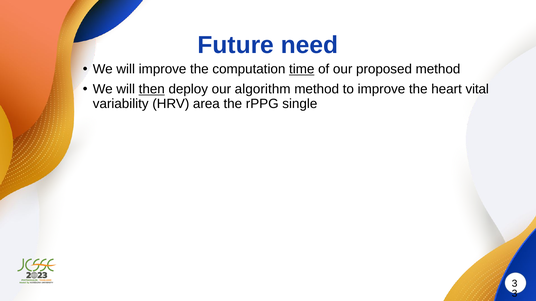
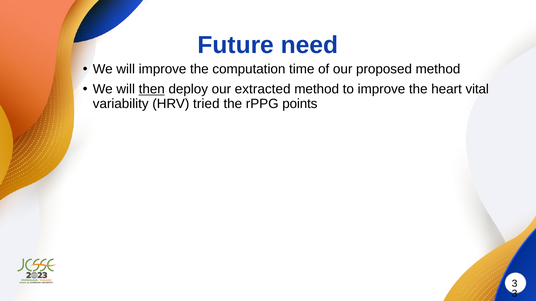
time underline: present -> none
algorithm: algorithm -> extracted
area: area -> tried
single: single -> points
